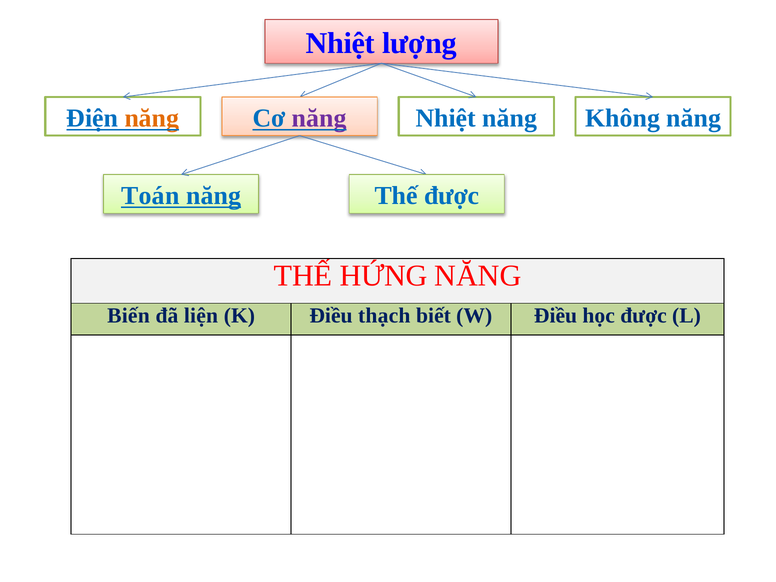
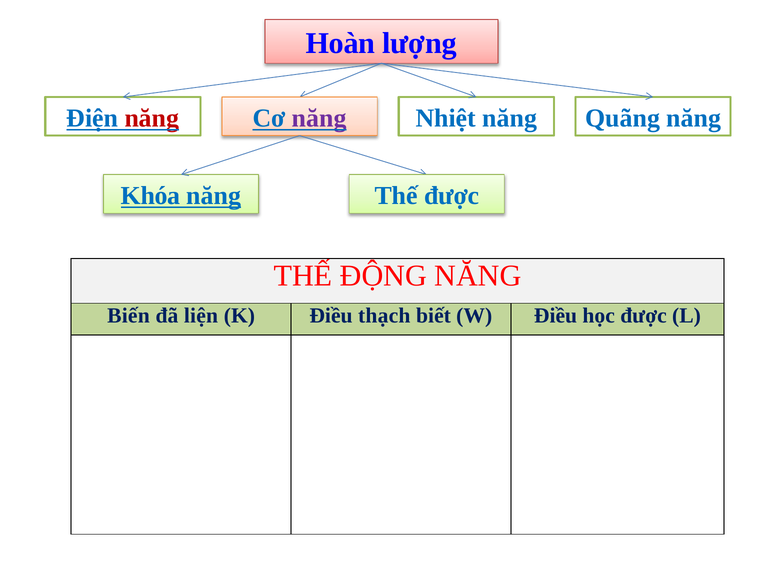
Nhiệt at (340, 43): Nhiệt -> Hoàn
năng at (152, 118) colour: orange -> red
Không: Không -> Quãng
Toán: Toán -> Khóa
HỨNG: HỨNG -> ĐỘNG
